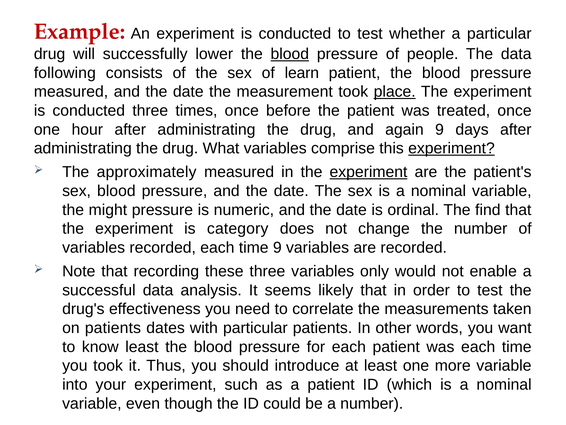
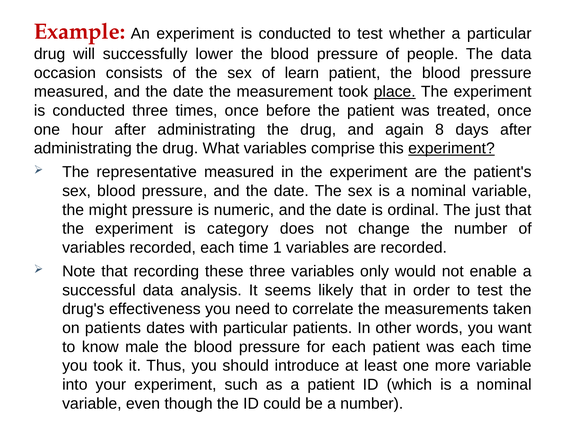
blood at (290, 54) underline: present -> none
following: following -> occasion
again 9: 9 -> 8
approximately: approximately -> representative
experiment at (369, 172) underline: present -> none
find: find -> just
time 9: 9 -> 1
know least: least -> male
